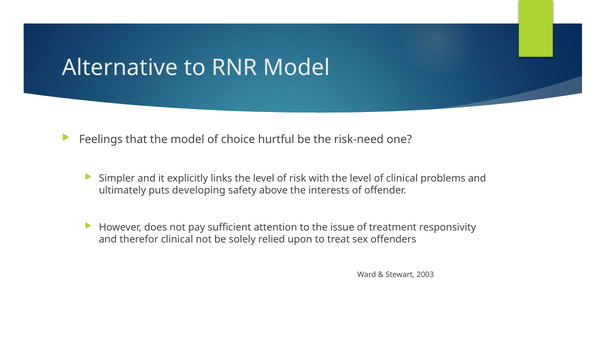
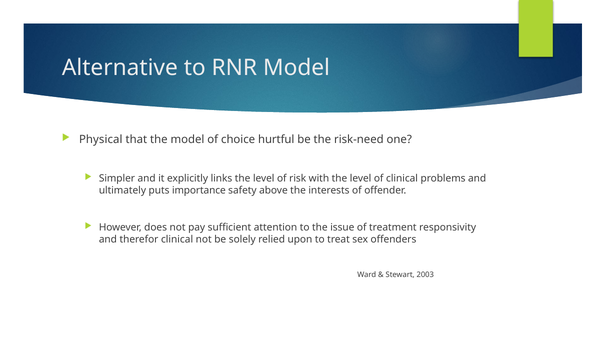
Feelings: Feelings -> Physical
developing: developing -> importance
